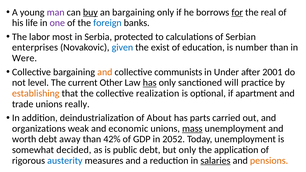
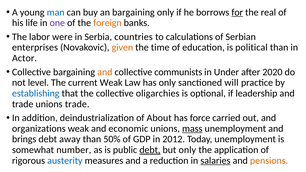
man colour: purple -> blue
buy underline: present -> none
foreign colour: blue -> orange
most: most -> were
protected: protected -> countries
given colour: blue -> orange
exist: exist -> time
number: number -> political
Were: Were -> Actor
2001: 2001 -> 2020
current Other: Other -> Weak
has at (150, 83) underline: present -> none
establishing colour: orange -> blue
realization: realization -> oligarchies
apartment: apartment -> leadership
unions really: really -> trade
parts: parts -> force
worth: worth -> brings
42%: 42% -> 50%
2052: 2052 -> 2012
decided: decided -> number
debt at (150, 150) underline: none -> present
